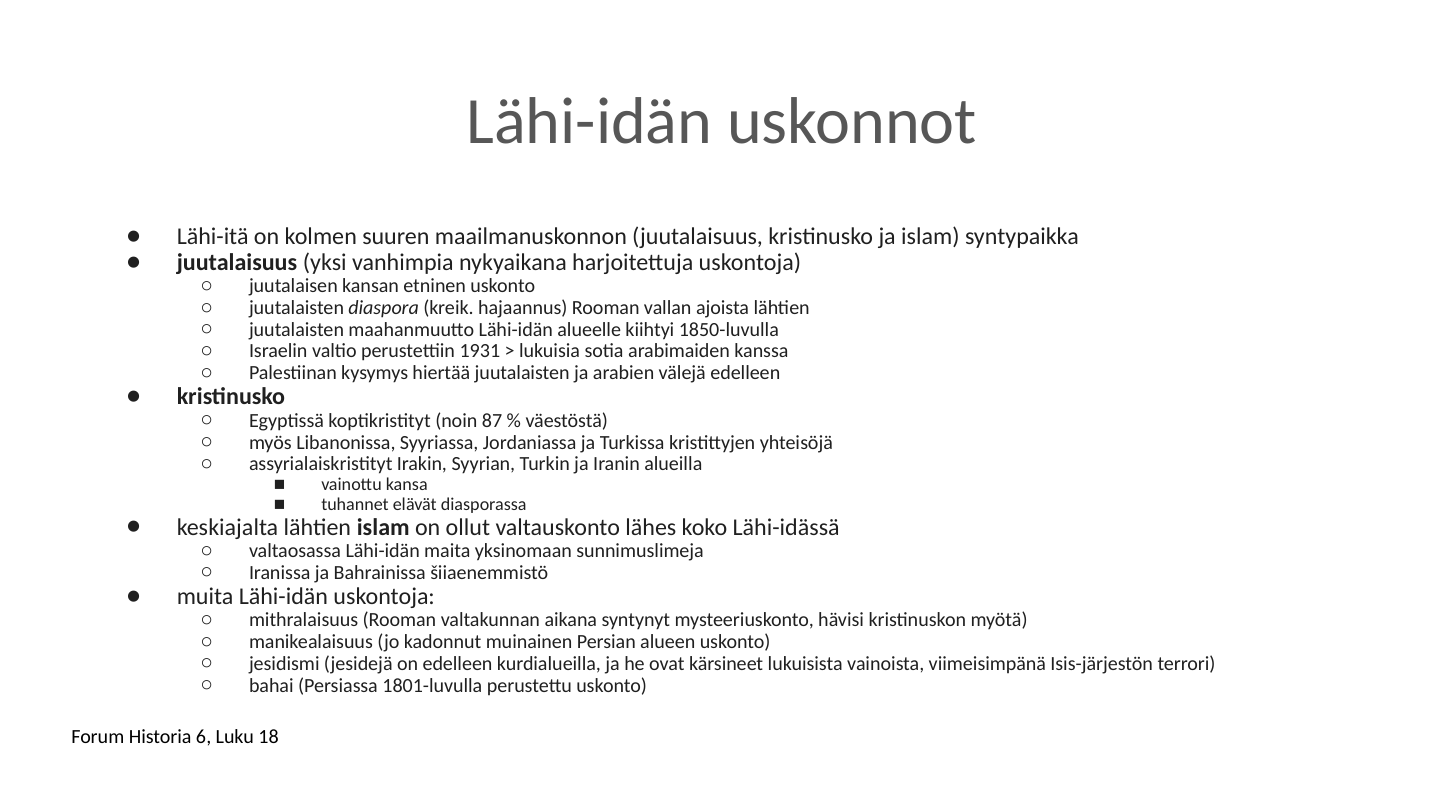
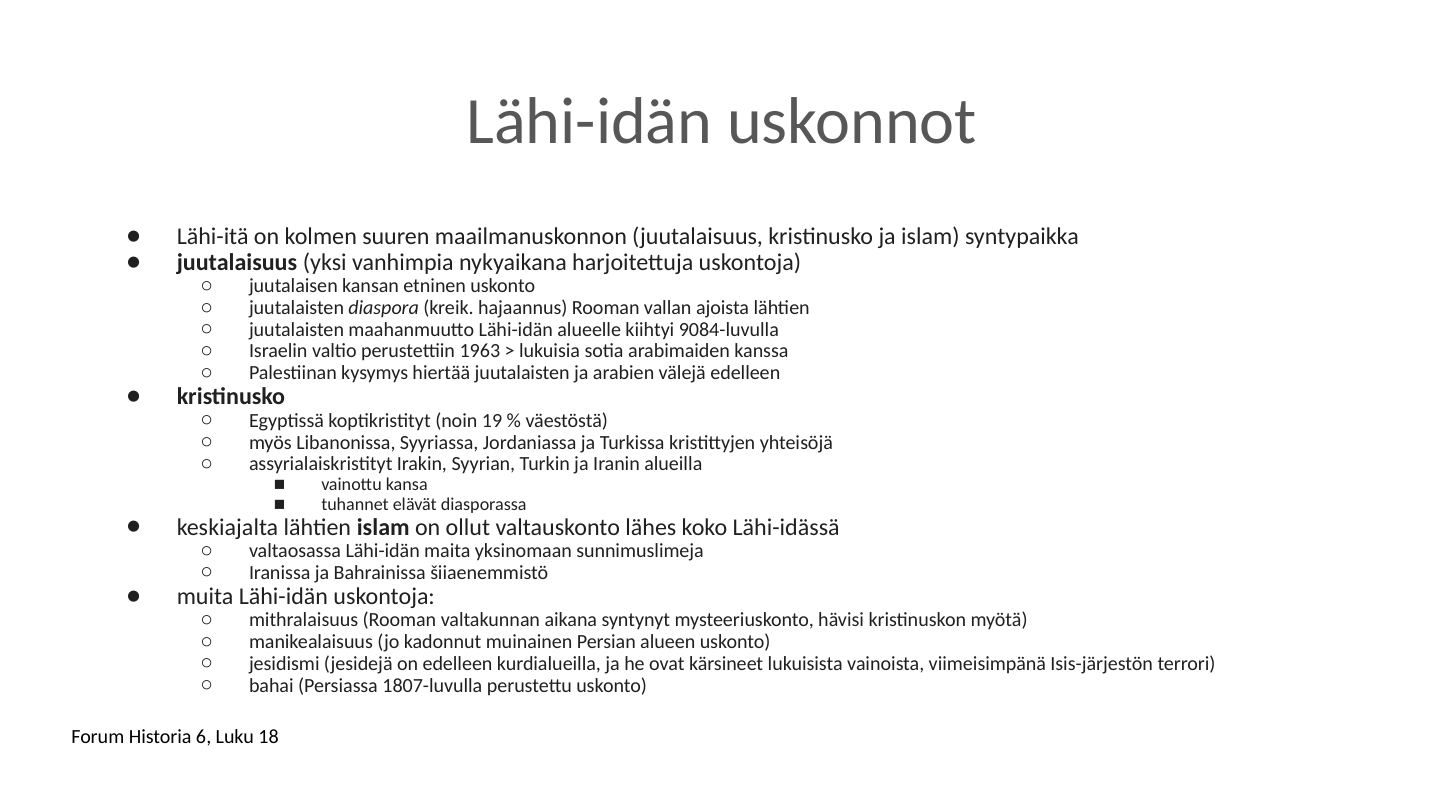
1850-luvulla: 1850-luvulla -> 9084-luvulla
1931: 1931 -> 1963
87: 87 -> 19
1801-luvulla: 1801-luvulla -> 1807-luvulla
